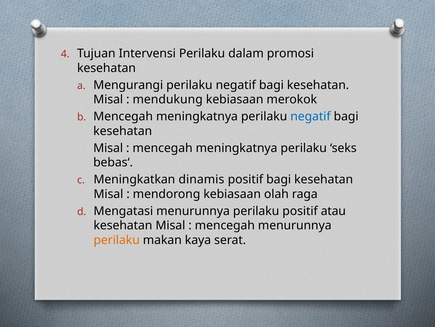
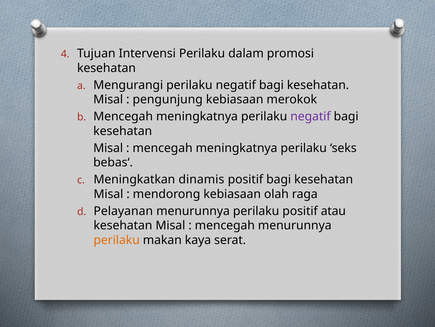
mendukung: mendukung -> pengunjung
negatif at (310, 116) colour: blue -> purple
Mengatasi: Mengatasi -> Pelayanan
